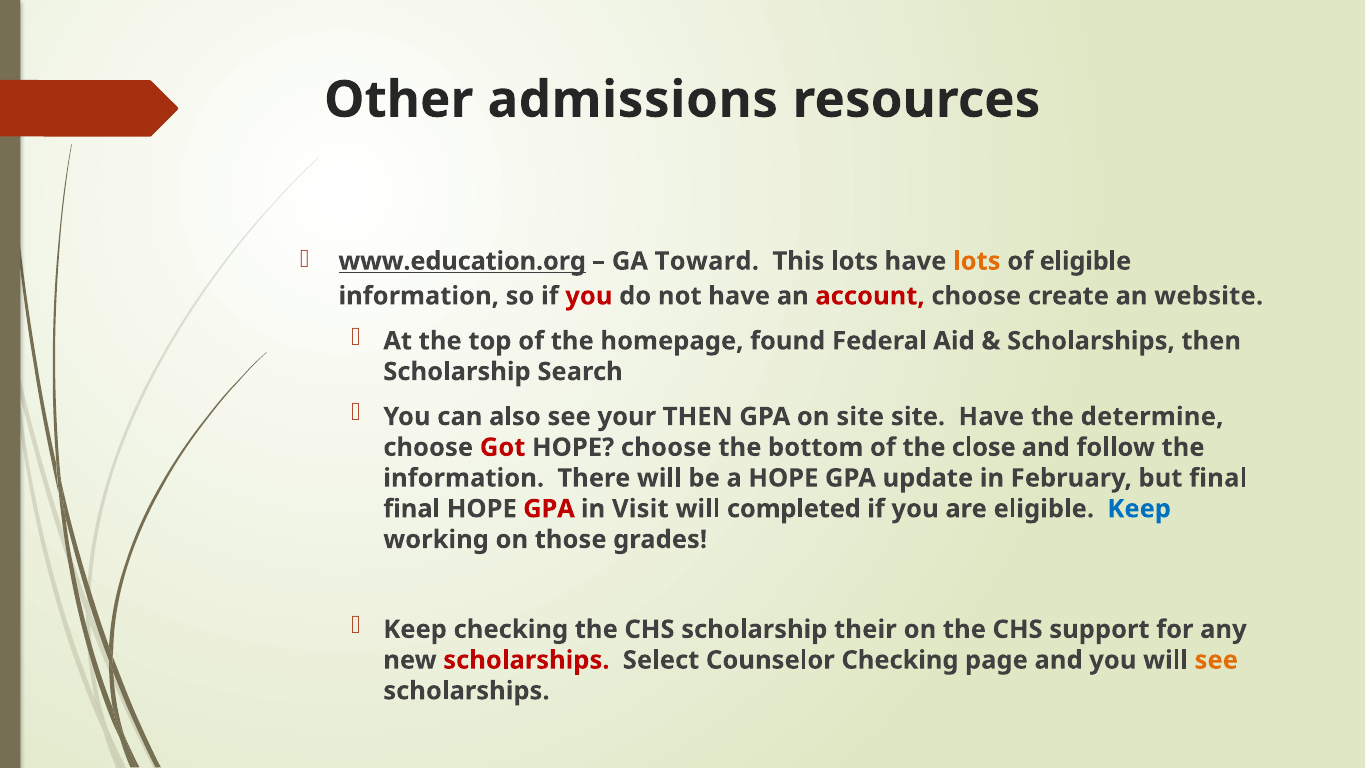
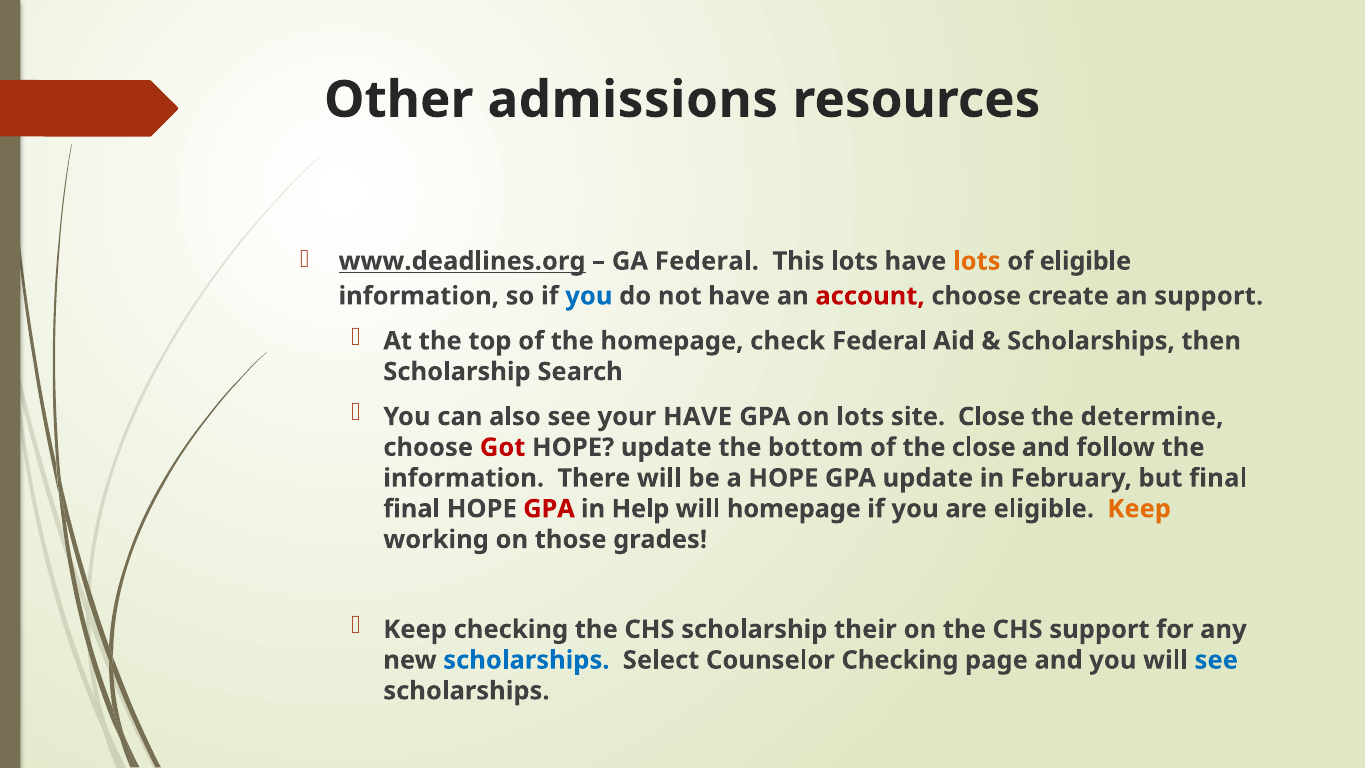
www.education.org: www.education.org -> www.deadlines.org
GA Toward: Toward -> Federal
you at (589, 296) colour: red -> blue
an website: website -> support
found: found -> check
your THEN: THEN -> HAVE
on site: site -> lots
site Have: Have -> Close
HOPE choose: choose -> update
Visit: Visit -> Help
will completed: completed -> homepage
Keep at (1139, 509) colour: blue -> orange
scholarships at (526, 660) colour: red -> blue
see at (1216, 660) colour: orange -> blue
